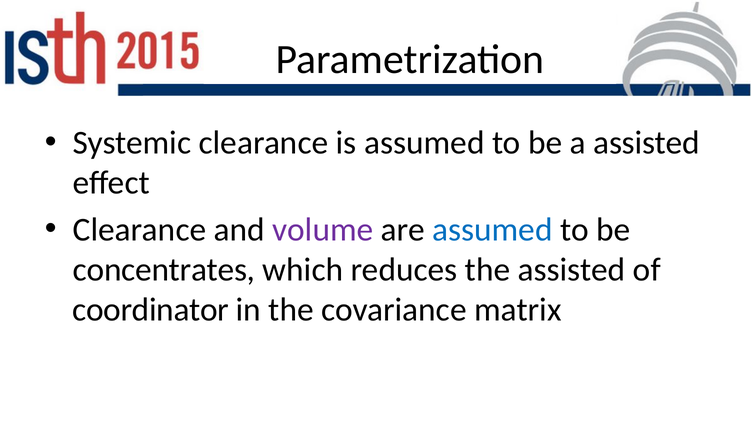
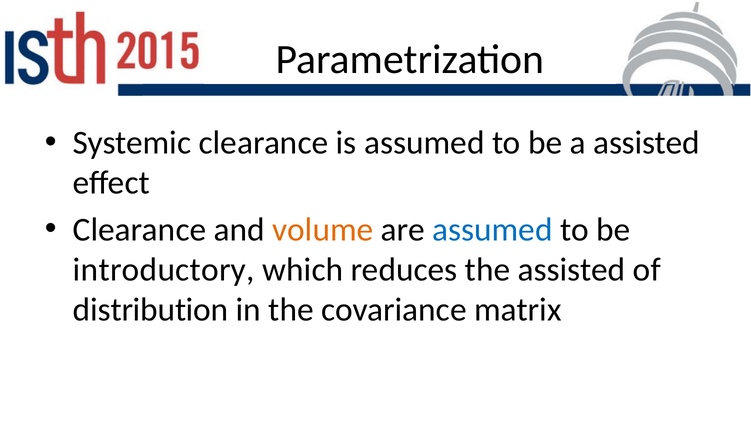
volume colour: purple -> orange
concentrates: concentrates -> introductory
coordinator: coordinator -> distribution
